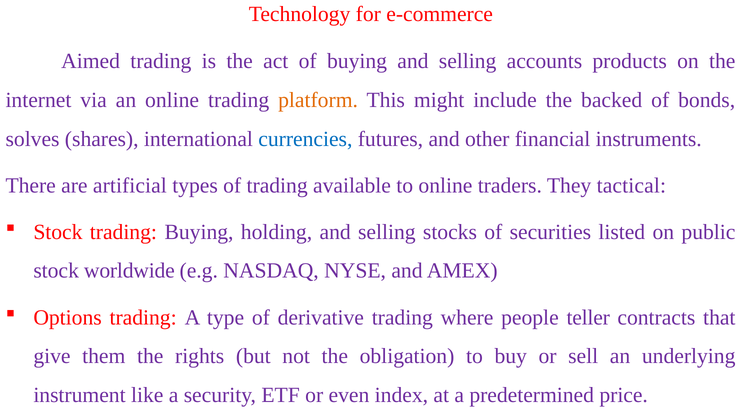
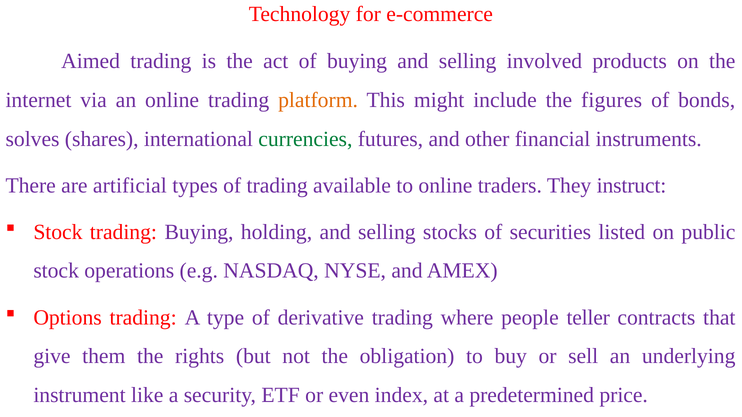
accounts: accounts -> involved
backed: backed -> figures
currencies colour: blue -> green
tactical: tactical -> instruct
worldwide: worldwide -> operations
